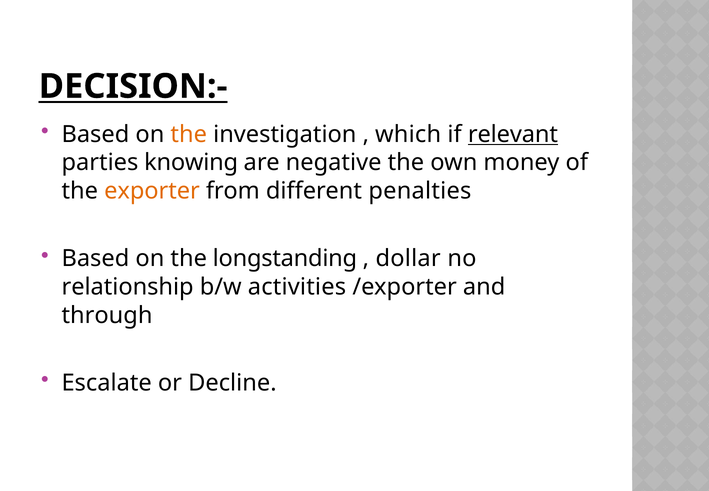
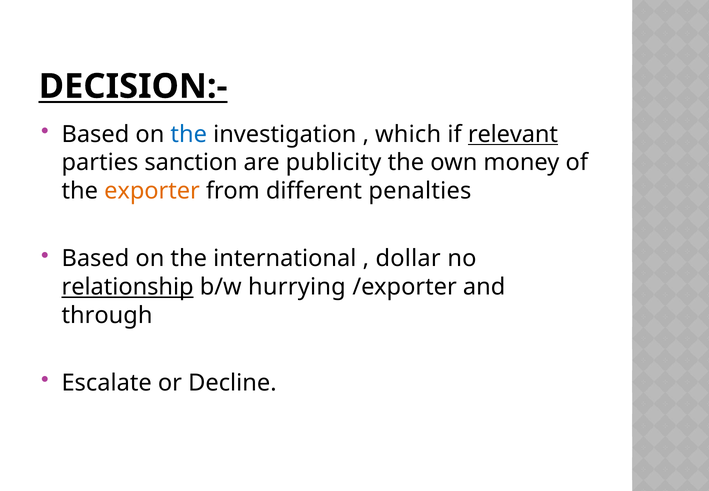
the at (189, 134) colour: orange -> blue
knowing: knowing -> sanction
negative: negative -> publicity
longstanding: longstanding -> international
relationship underline: none -> present
activities: activities -> hurrying
